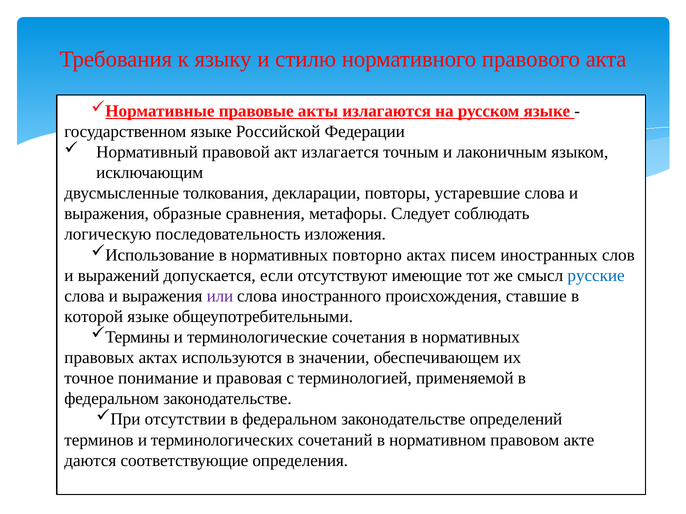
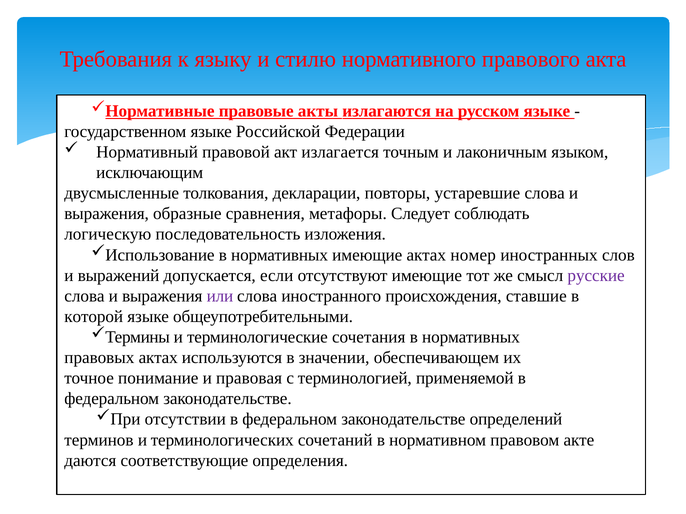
нормативных повторно: повторно -> имеющие
писем: писем -> номер
русские colour: blue -> purple
